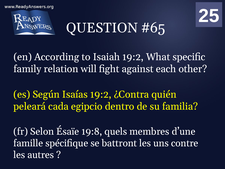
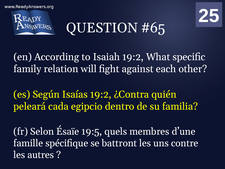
19:8: 19:8 -> 19:5
